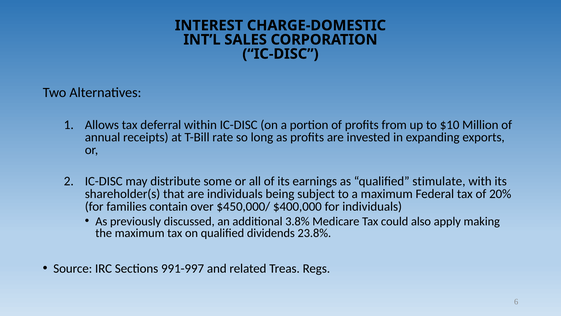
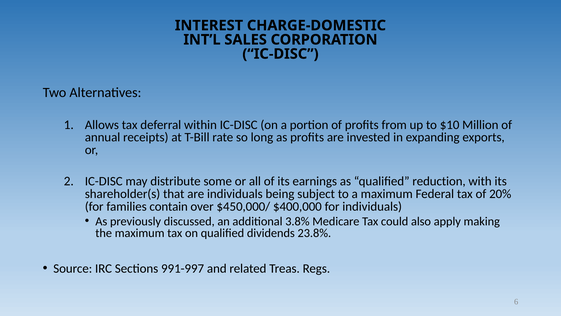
stimulate: stimulate -> reduction
